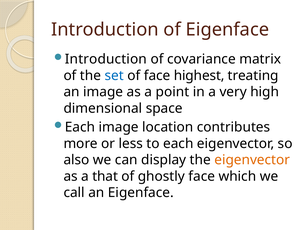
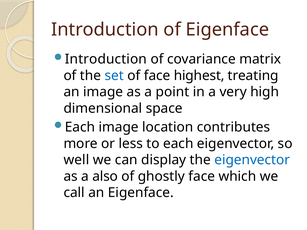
also: also -> well
eigenvector at (252, 160) colour: orange -> blue
that: that -> also
